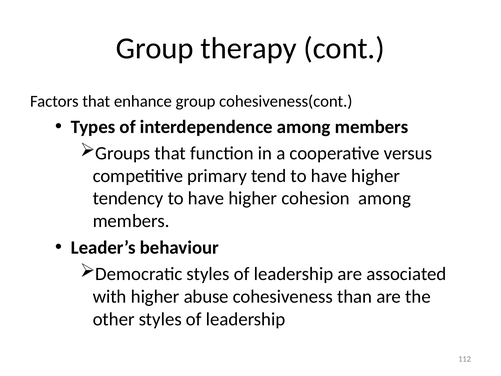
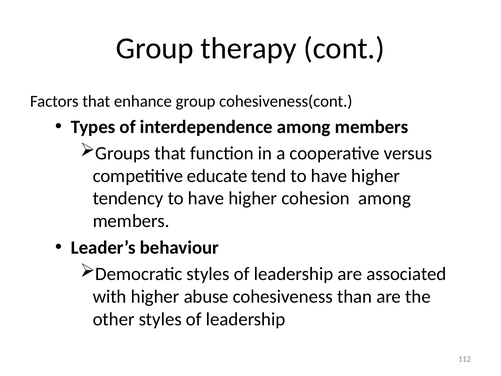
primary: primary -> educate
